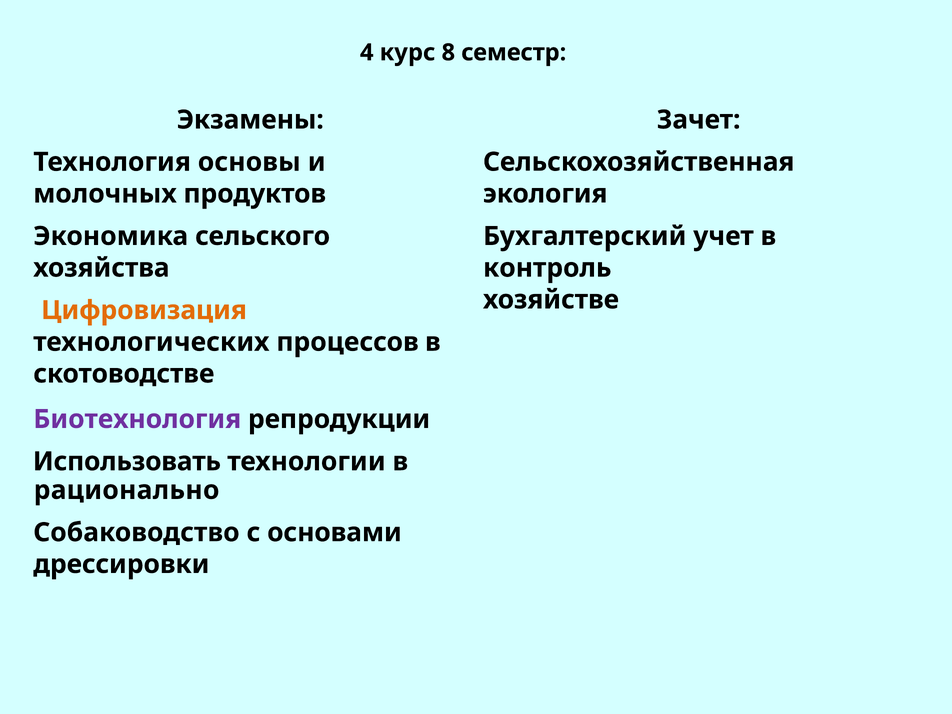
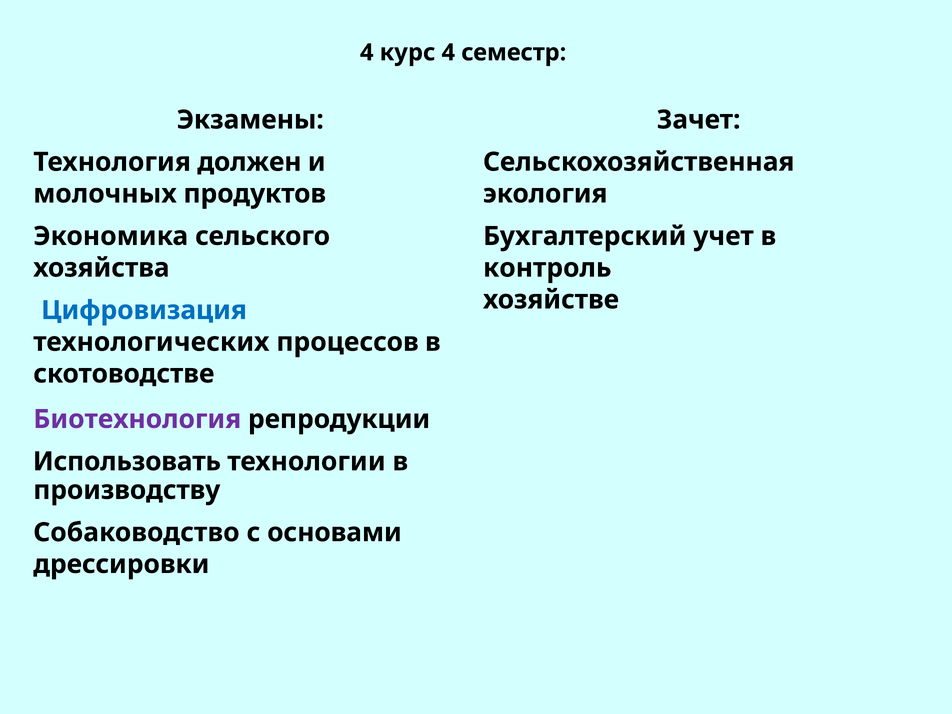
курс 8: 8 -> 4
основы: основы -> должен
Цифровизация colour: orange -> blue
рационально: рационально -> производству
